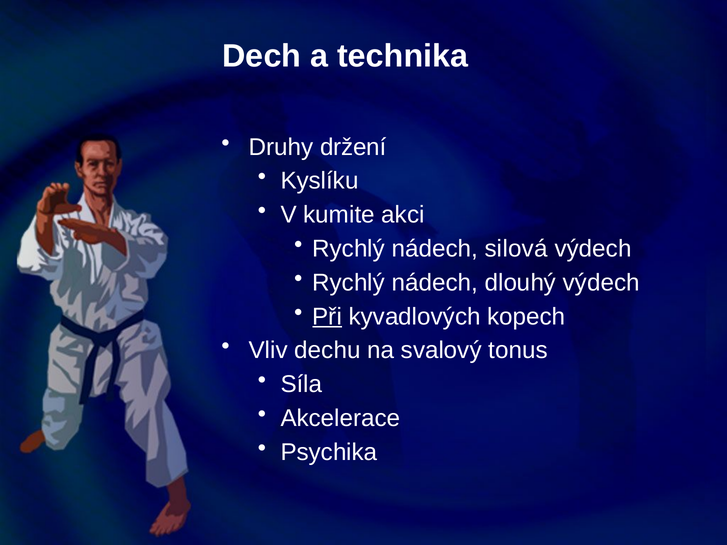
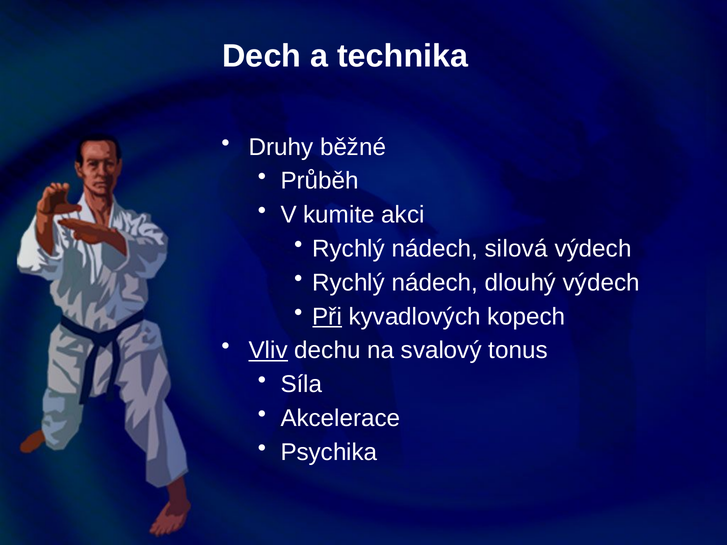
držení: držení -> běžné
Kyslíku: Kyslíku -> Průběh
Vliv underline: none -> present
